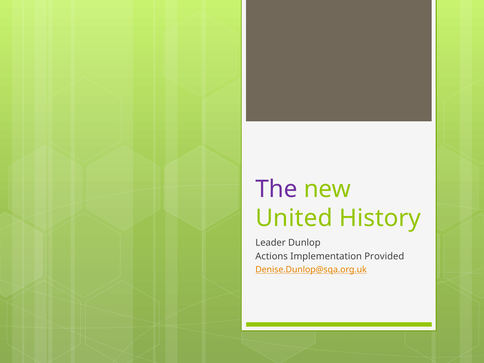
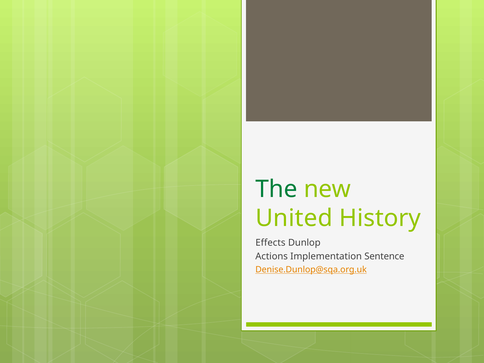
The colour: purple -> green
Leader: Leader -> Effects
Provided: Provided -> Sentence
